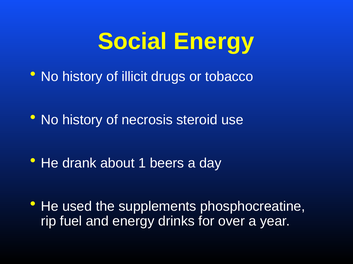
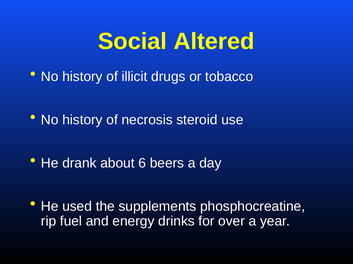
Social Energy: Energy -> Altered
1: 1 -> 6
